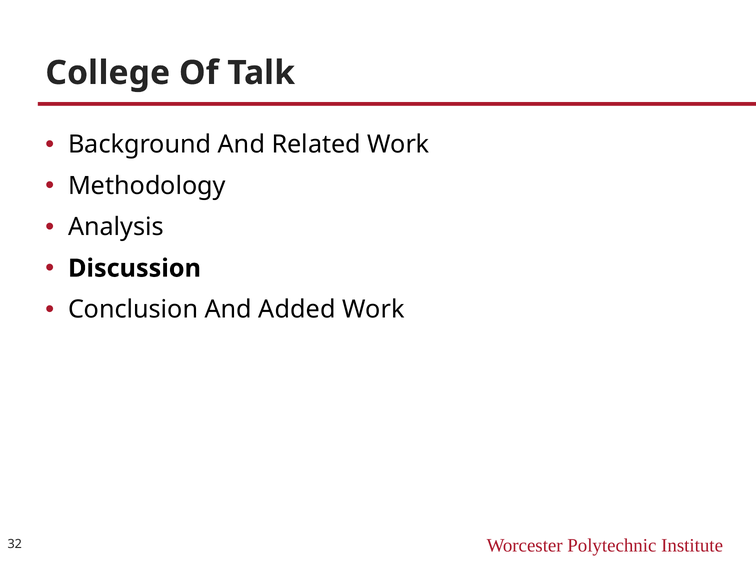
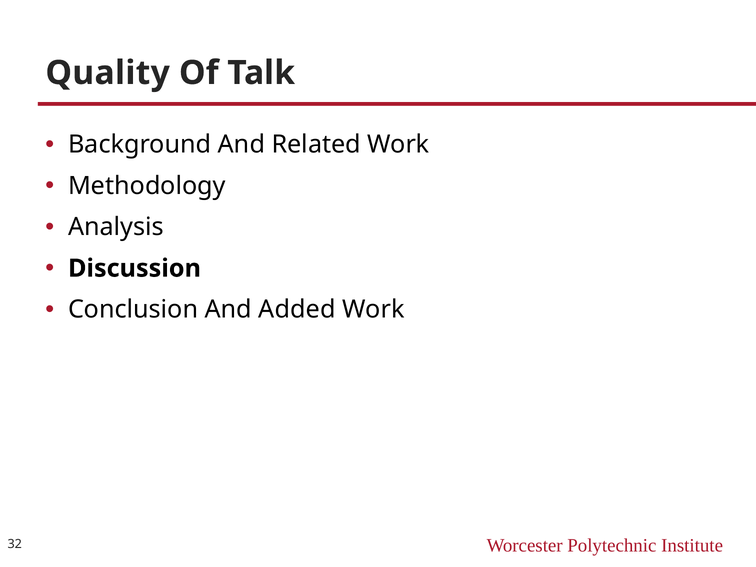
College: College -> Quality
